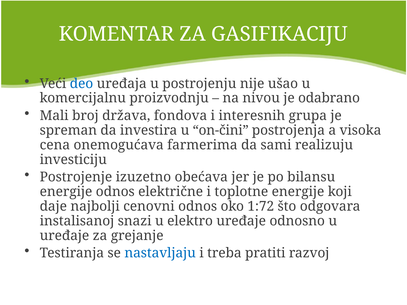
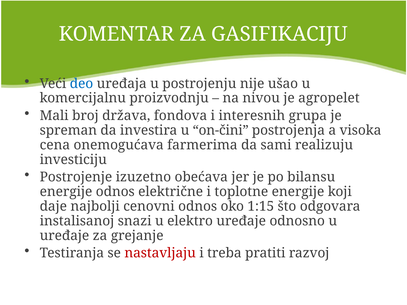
odabrano: odabrano -> agropelet
1:72: 1:72 -> 1:15
nastavljaju colour: blue -> red
